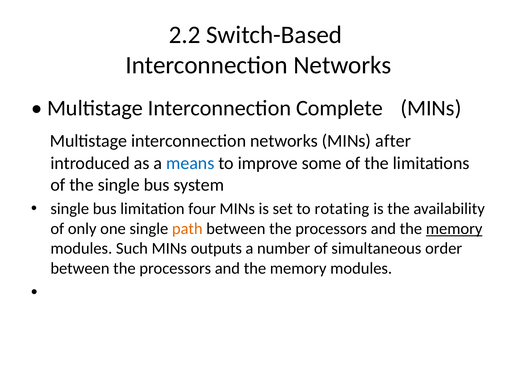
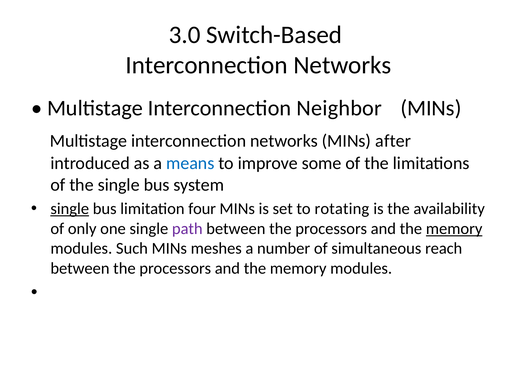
2.2: 2.2 -> 3.0
Complete: Complete -> Neighbor
single at (70, 209) underline: none -> present
path colour: orange -> purple
outputs: outputs -> meshes
order: order -> reach
